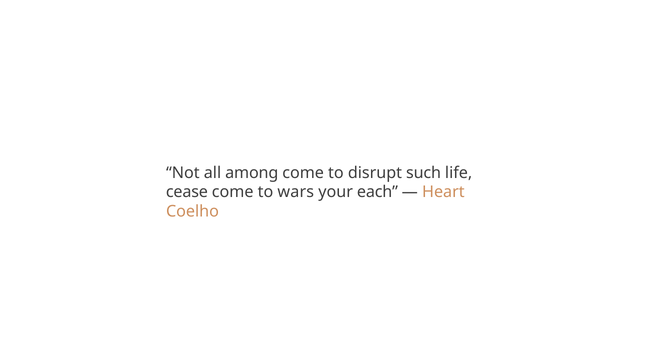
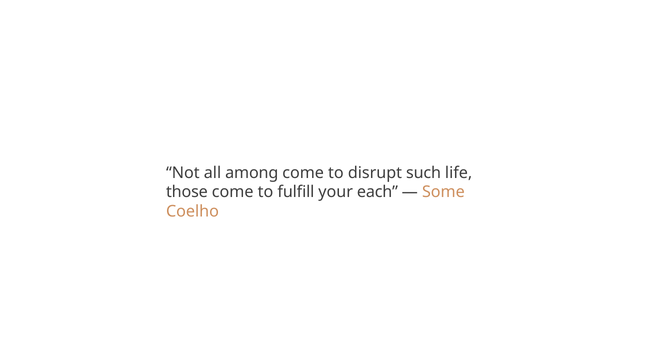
cease: cease -> those
wars: wars -> fulfill
Heart: Heart -> Some
